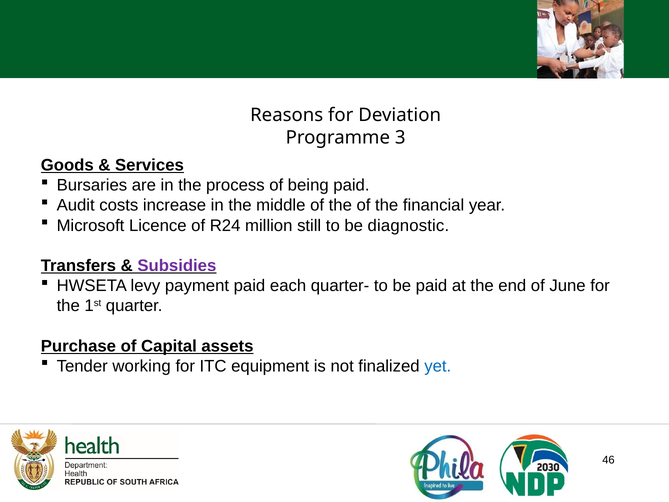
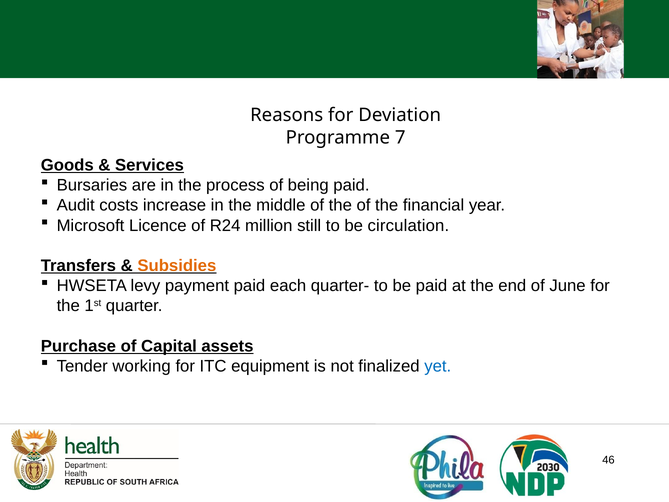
3: 3 -> 7
diagnostic: diagnostic -> circulation
Subsidies colour: purple -> orange
